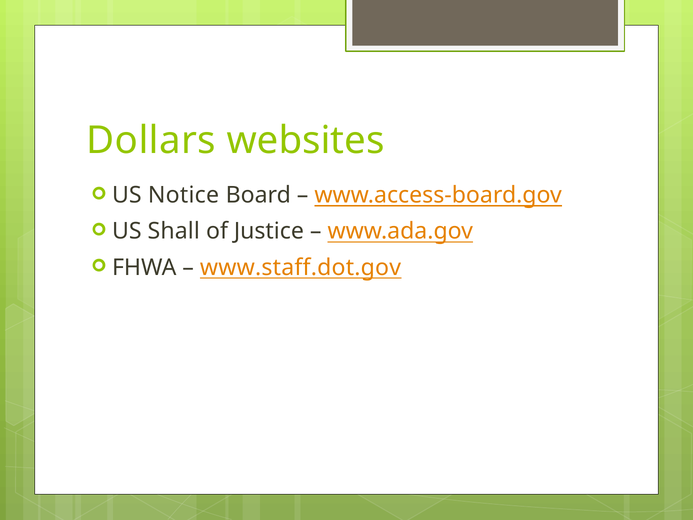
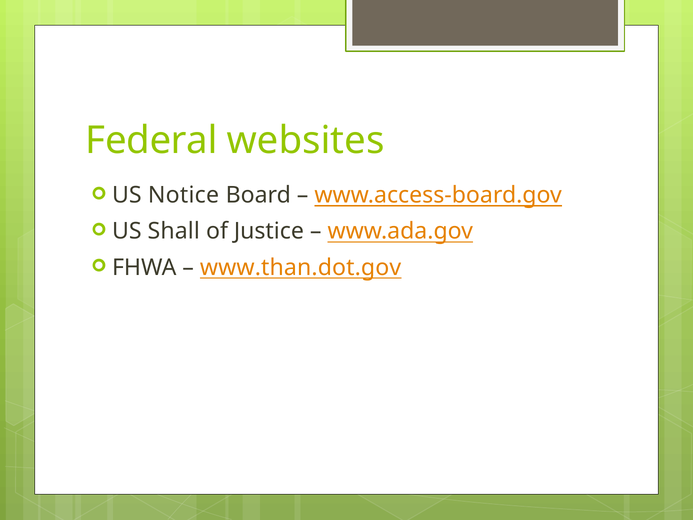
Dollars: Dollars -> Federal
www.staff.dot.gov: www.staff.dot.gov -> www.than.dot.gov
